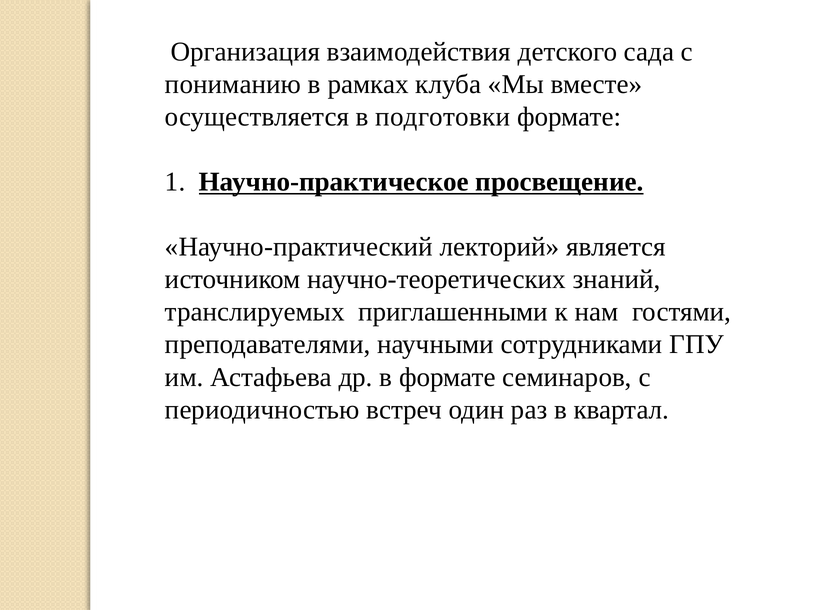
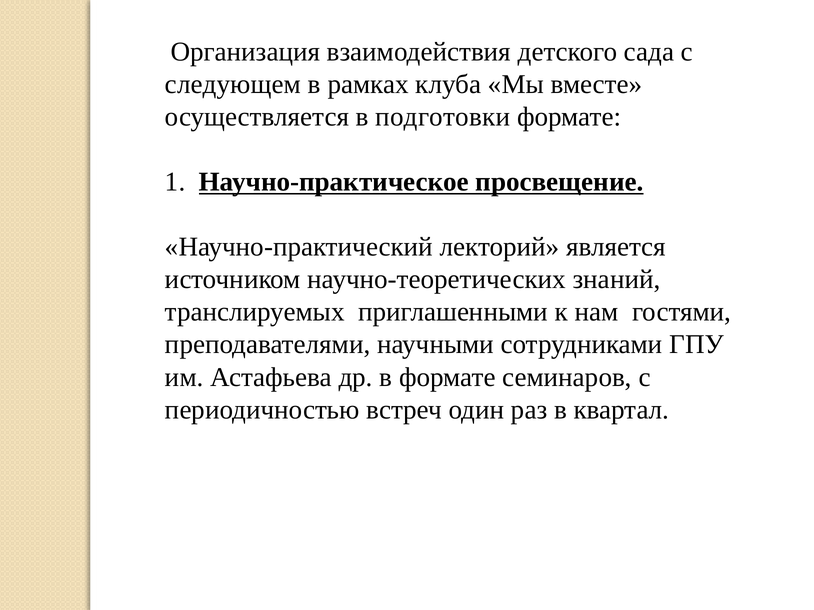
пониманию: пониманию -> следующем
